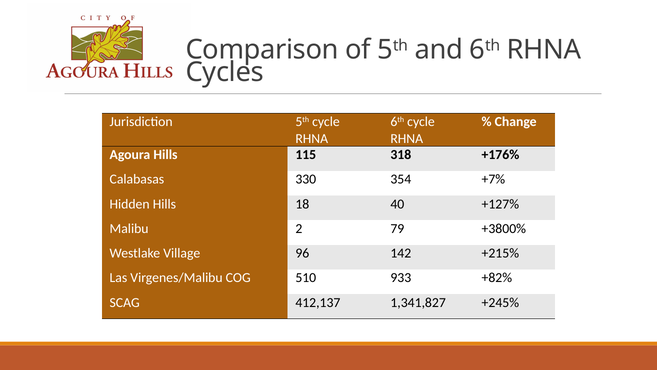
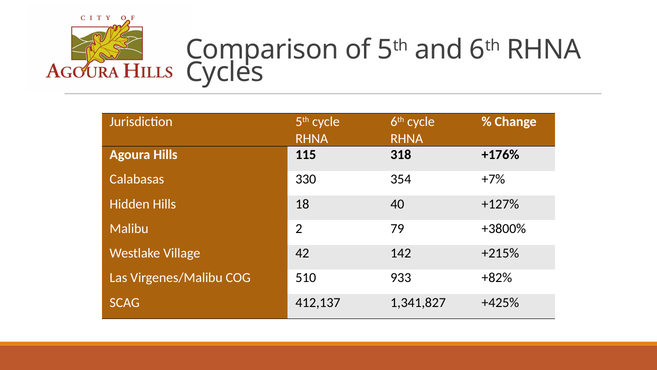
96: 96 -> 42
+245%: +245% -> +425%
